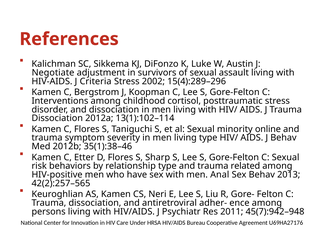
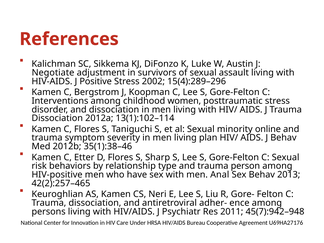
Criteria: Criteria -> Positive
cortisol: cortisol -> women
living type: type -> plan
related: related -> person
42(2):257–565: 42(2):257–565 -> 42(2):257–465
